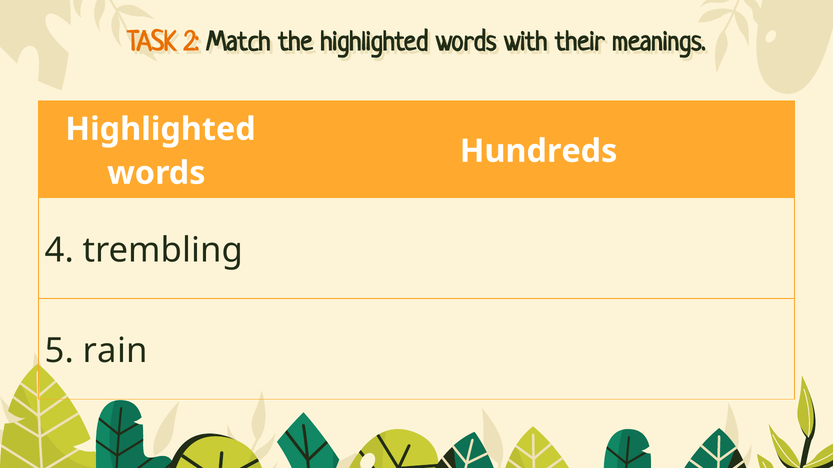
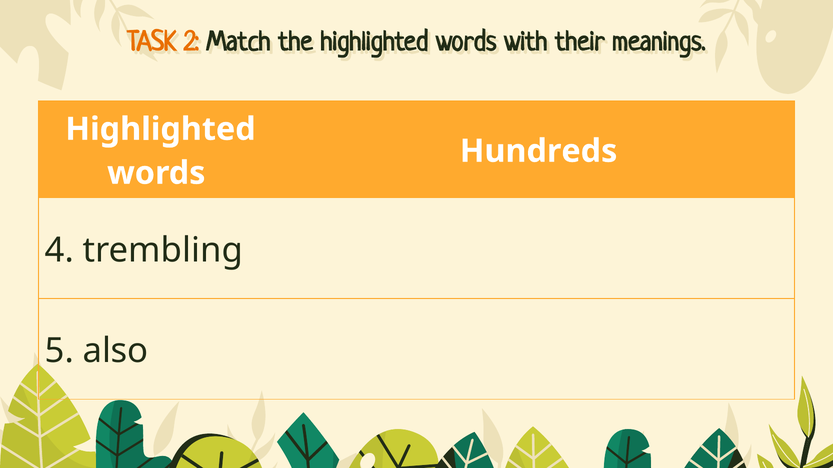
rain: rain -> also
